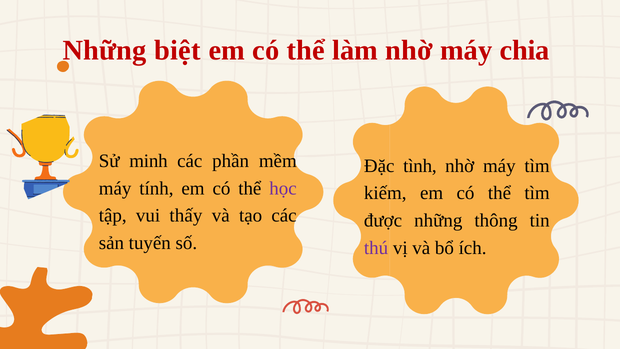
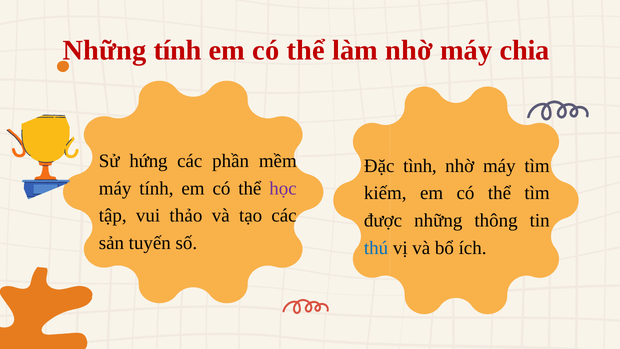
Những biệt: biệt -> tính
minh: minh -> hứng
thấy: thấy -> thảo
thú colour: purple -> blue
